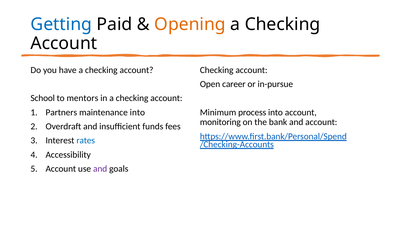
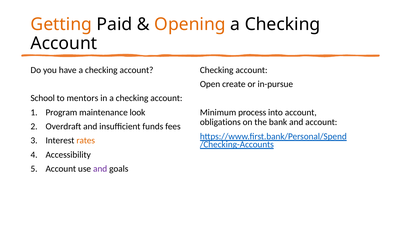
Getting colour: blue -> orange
career: career -> create
Partners: Partners -> Program
maintenance into: into -> look
monitoring: monitoring -> obligations
rates colour: blue -> orange
